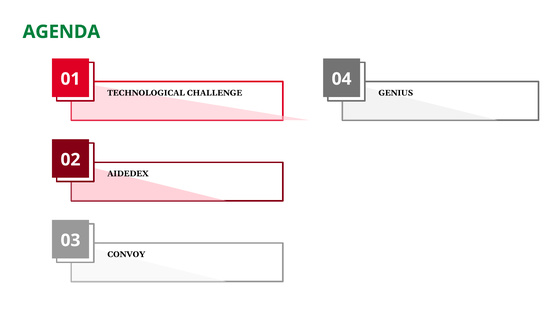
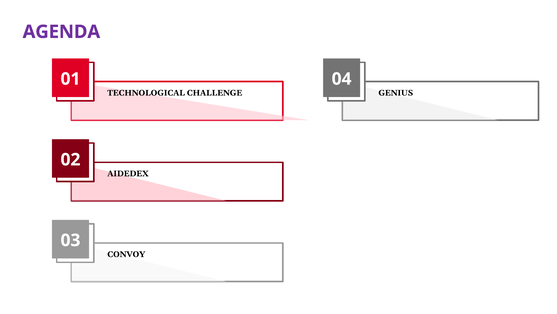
AGENDA colour: green -> purple
